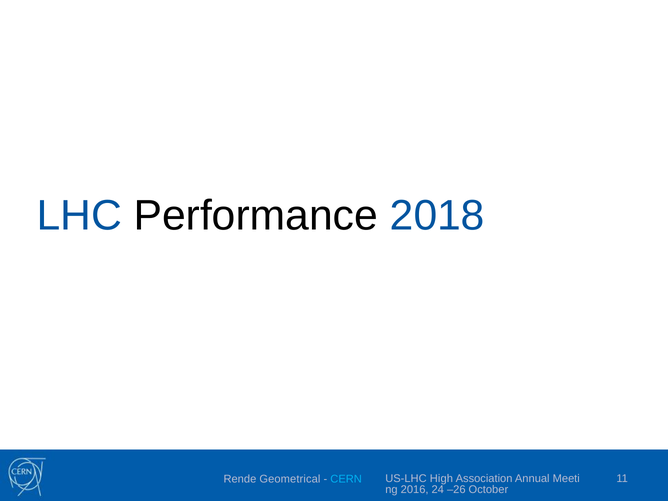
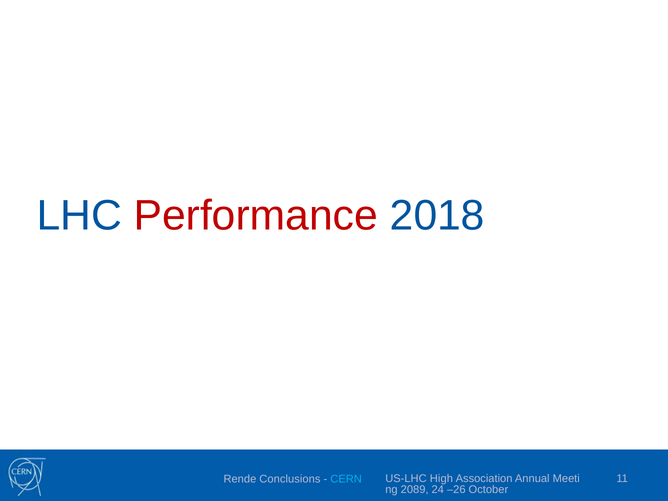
Performance colour: black -> red
Geometrical: Geometrical -> Conclusions
2016: 2016 -> 2089
